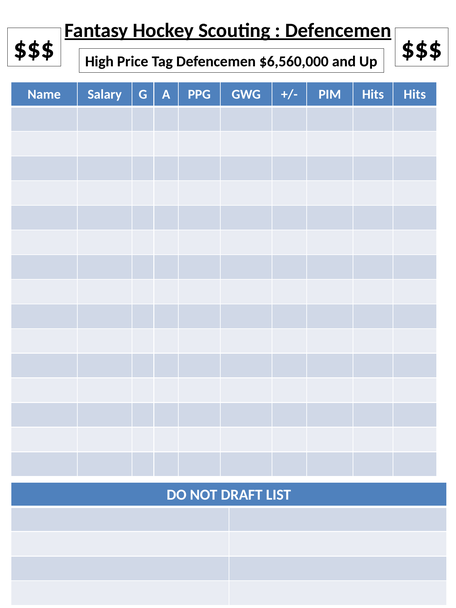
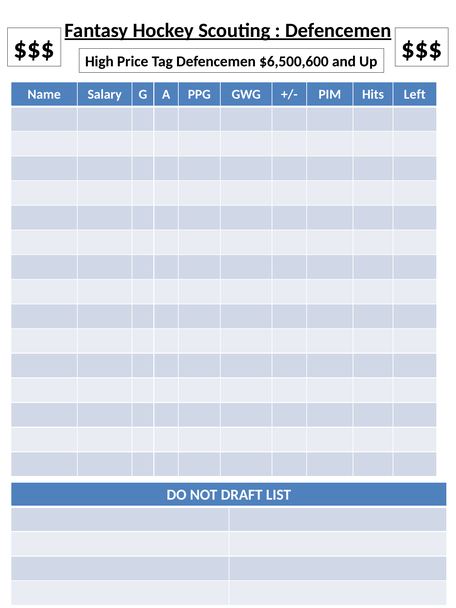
$6,560,000: $6,560,000 -> $6,500,600
Hits Hits: Hits -> Left
